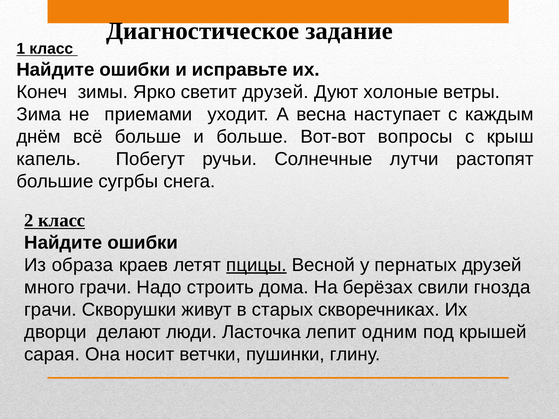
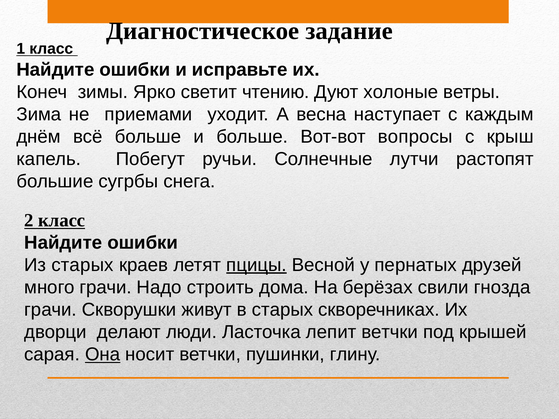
светит друзей: друзей -> чтению
Из образа: образа -> старых
лепит одним: одним -> ветчки
Она underline: none -> present
